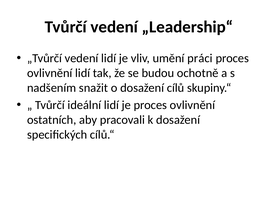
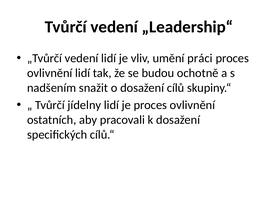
ideální: ideální -> jídelny
